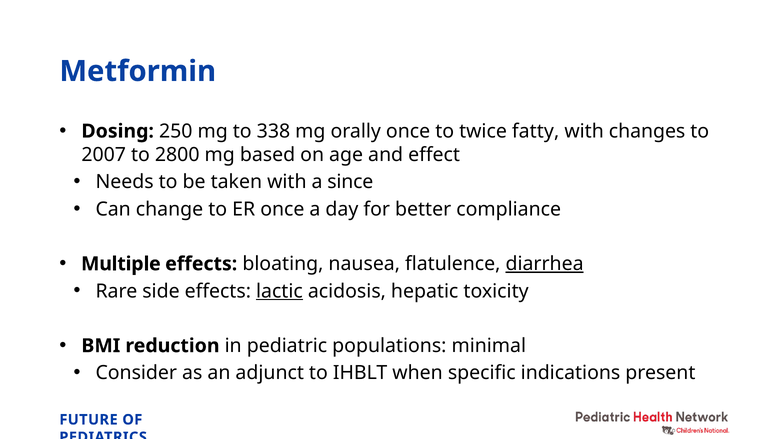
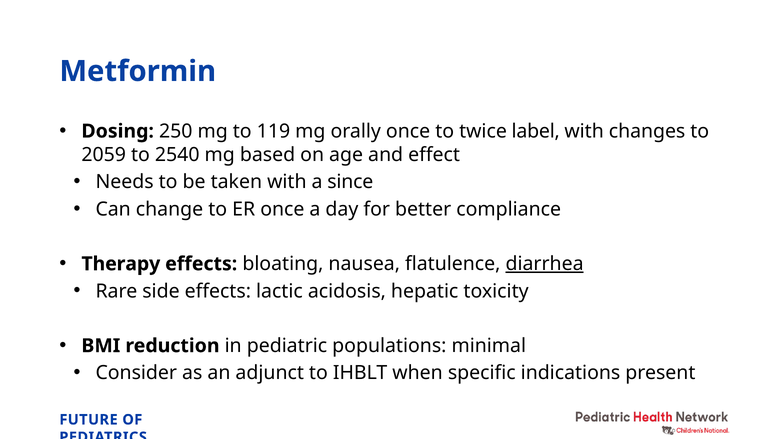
338: 338 -> 119
fatty: fatty -> label
2007: 2007 -> 2059
2800: 2800 -> 2540
Multiple: Multiple -> Therapy
lactic underline: present -> none
